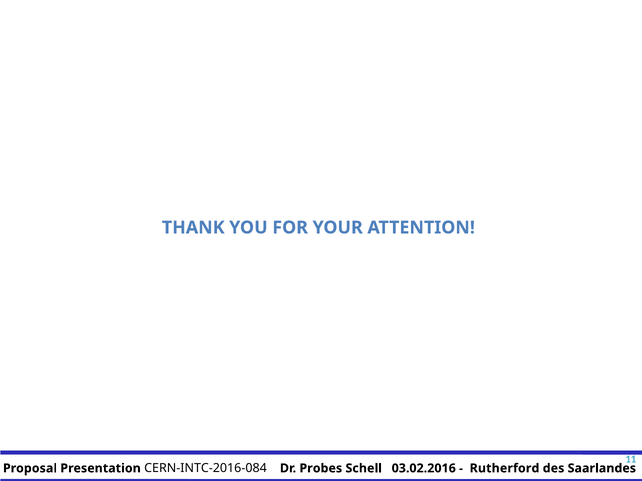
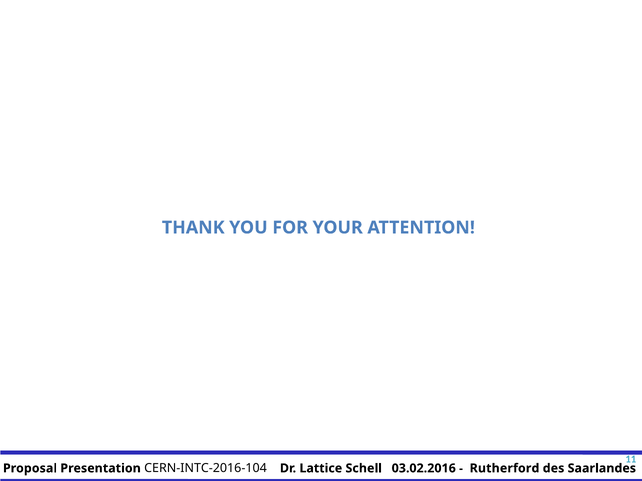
CERN-INTC-2016-084: CERN-INTC-2016-084 -> CERN-INTC-2016-104
Probes: Probes -> Lattice
